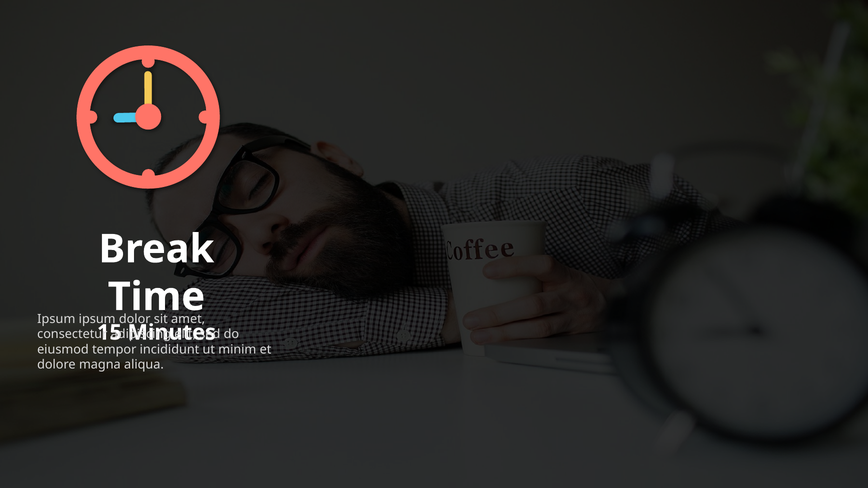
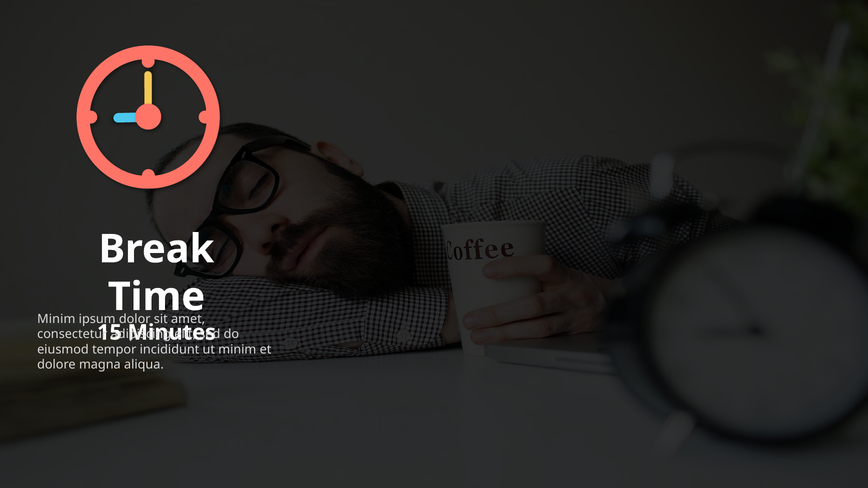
Ipsum at (56, 319): Ipsum -> Minim
